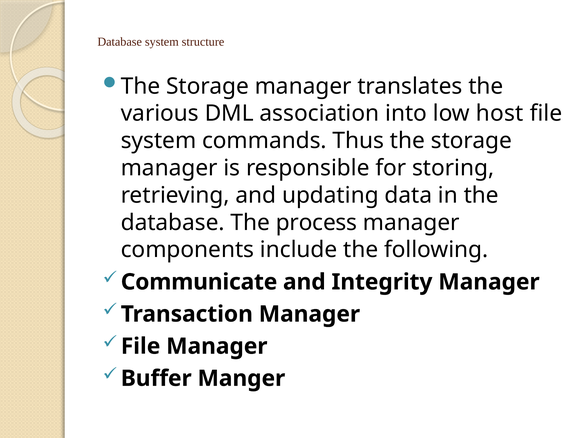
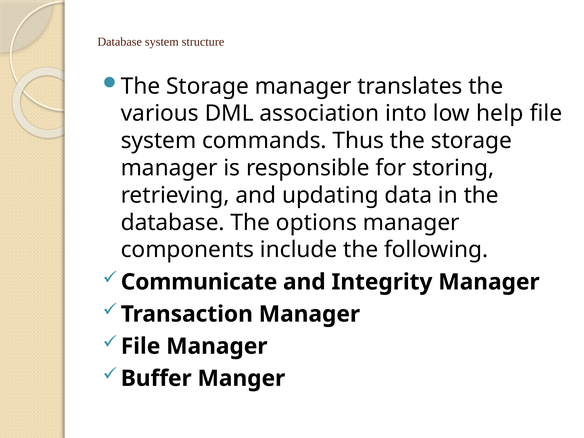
host: host -> help
process: process -> options
